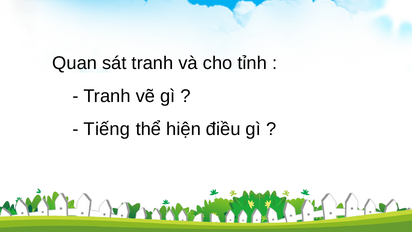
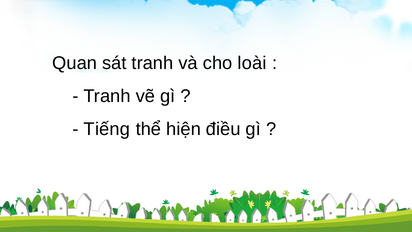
tỉnh: tỉnh -> loài
